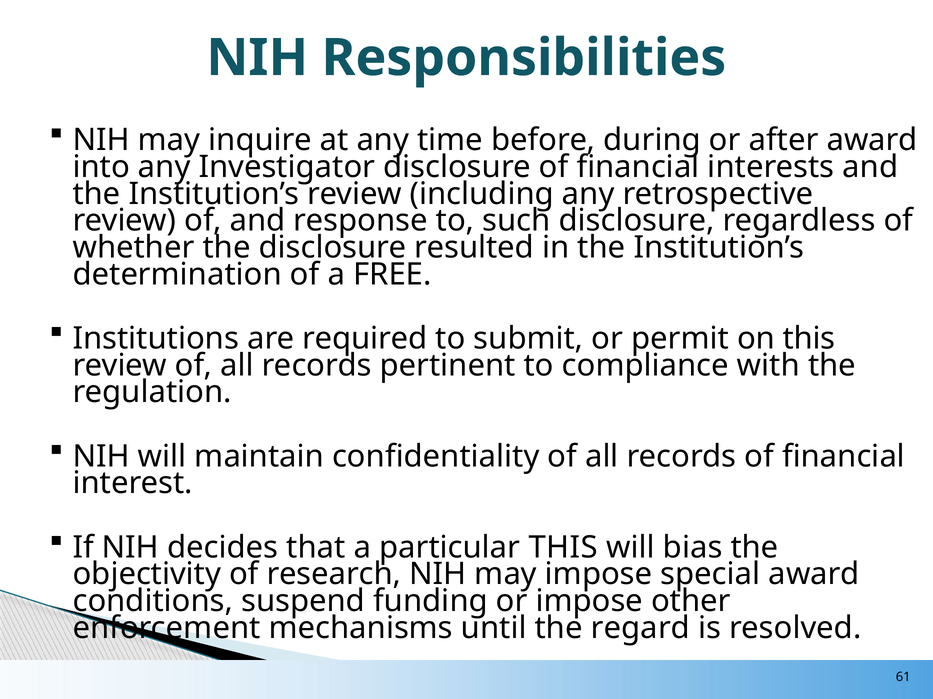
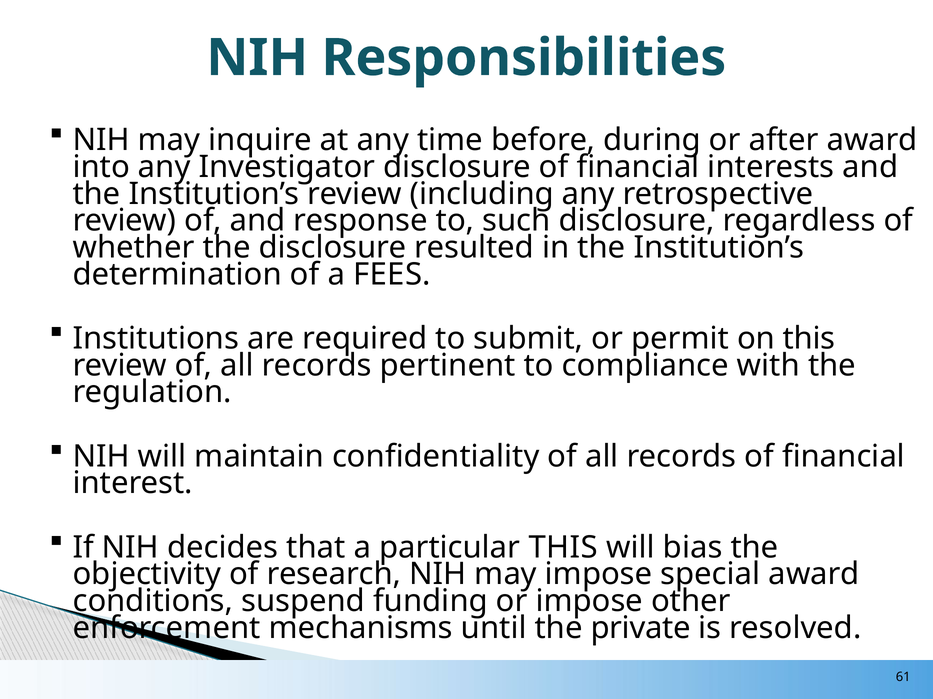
FREE: FREE -> FEES
regard: regard -> private
